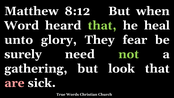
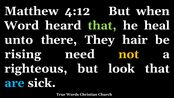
8:12: 8:12 -> 4:12
glory: glory -> there
fear: fear -> hair
surely: surely -> rising
not colour: light green -> yellow
gathering: gathering -> righteous
are colour: pink -> light blue
